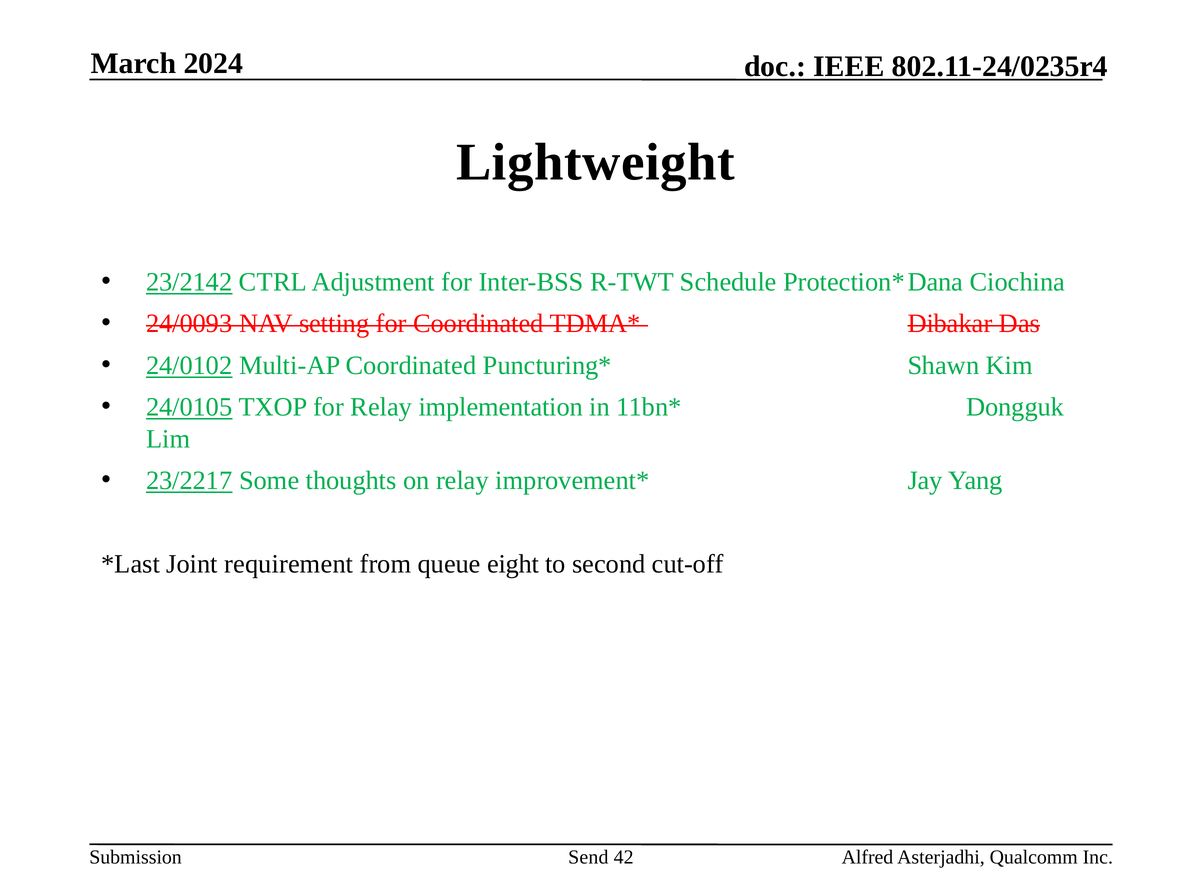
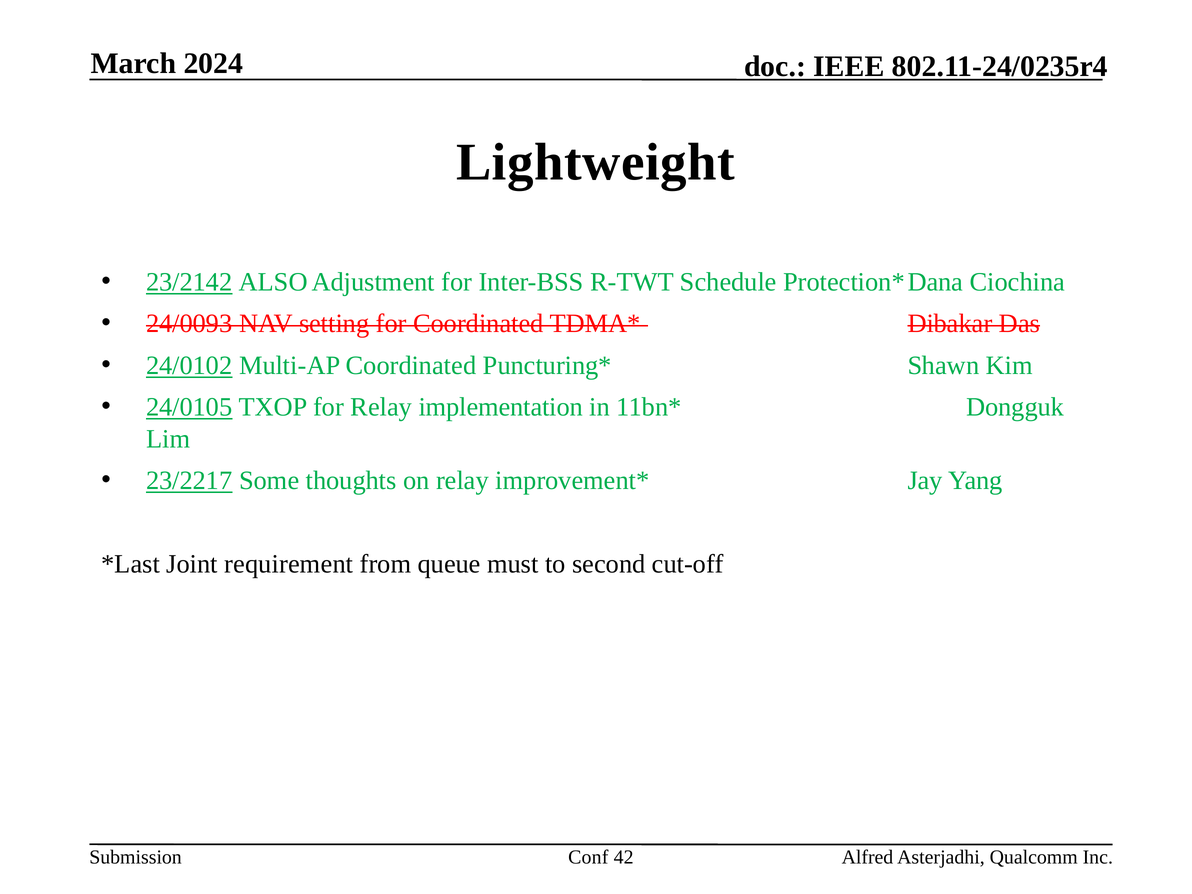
CTRL: CTRL -> ALSO
eight: eight -> must
Send: Send -> Conf
